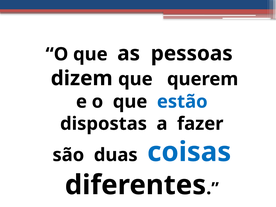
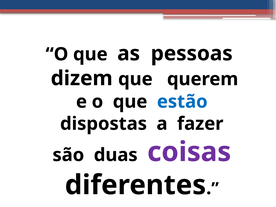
coisas colour: blue -> purple
